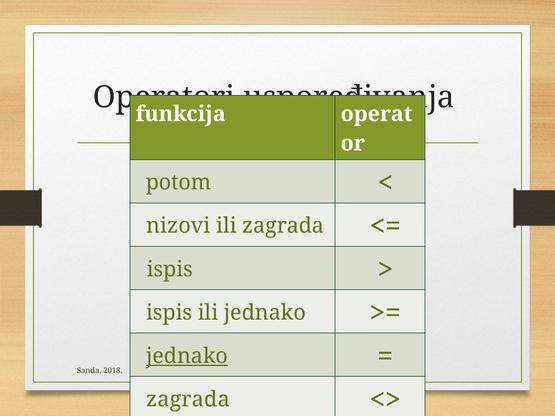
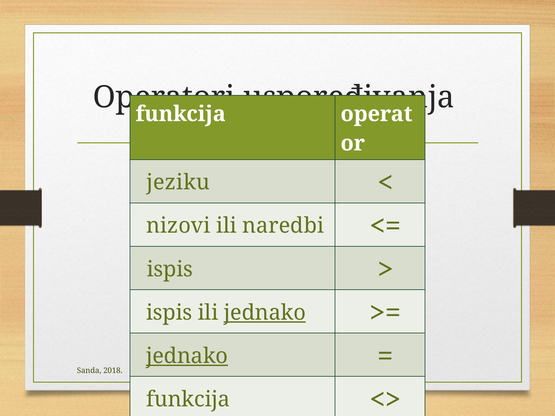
potom: potom -> jeziku
ili zagrada: zagrada -> naredbi
jednako at (265, 313) underline: none -> present
zagrada at (188, 400): zagrada -> funkcija
